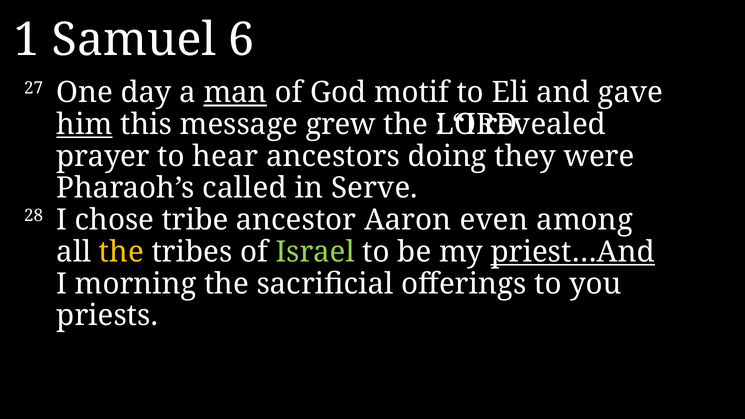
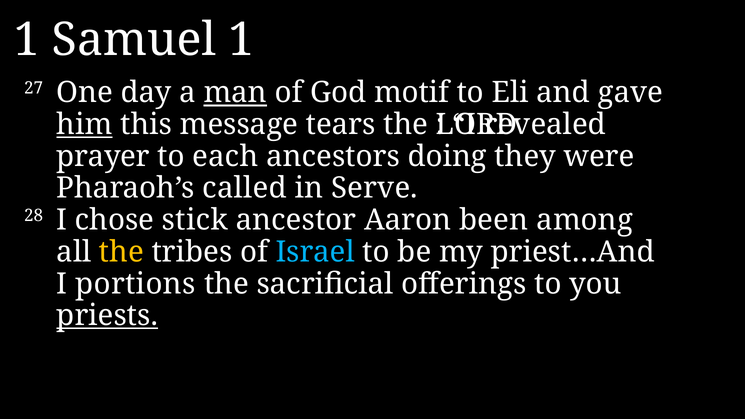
Samuel 6: 6 -> 1
grew: grew -> tears
hear: hear -> each
tribe: tribe -> stick
even: even -> been
Israel colour: light green -> light blue
priest…And underline: present -> none
morning: morning -> portions
priests underline: none -> present
